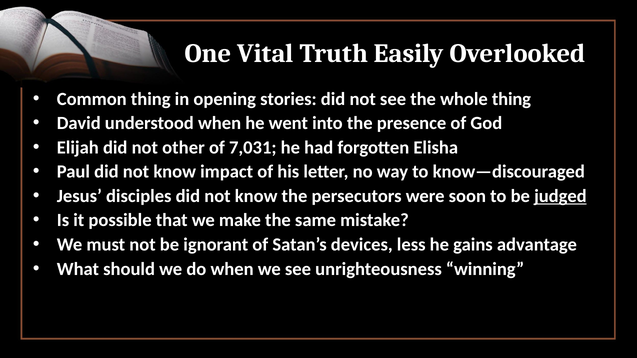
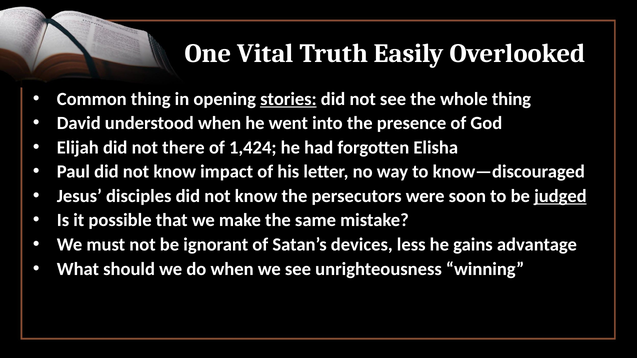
stories underline: none -> present
other: other -> there
7,031: 7,031 -> 1,424
